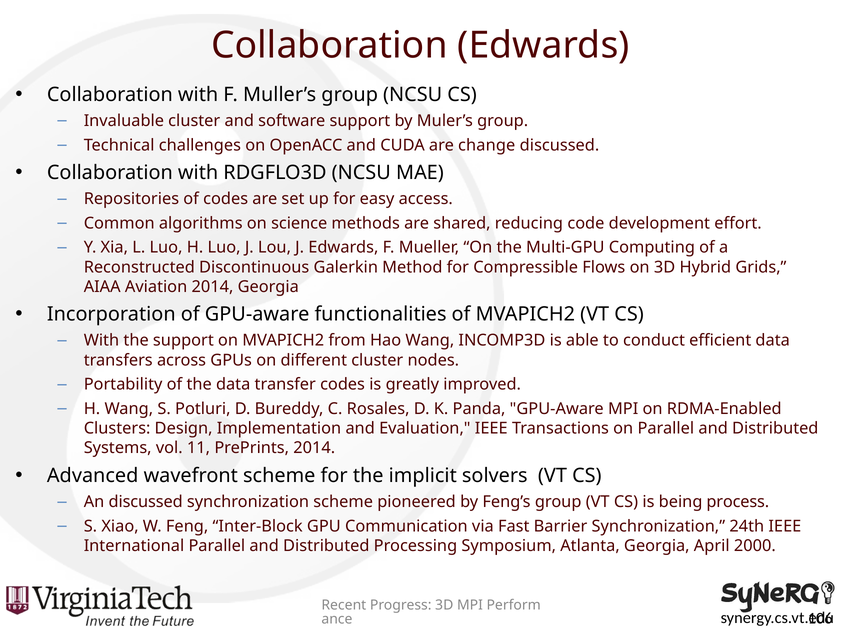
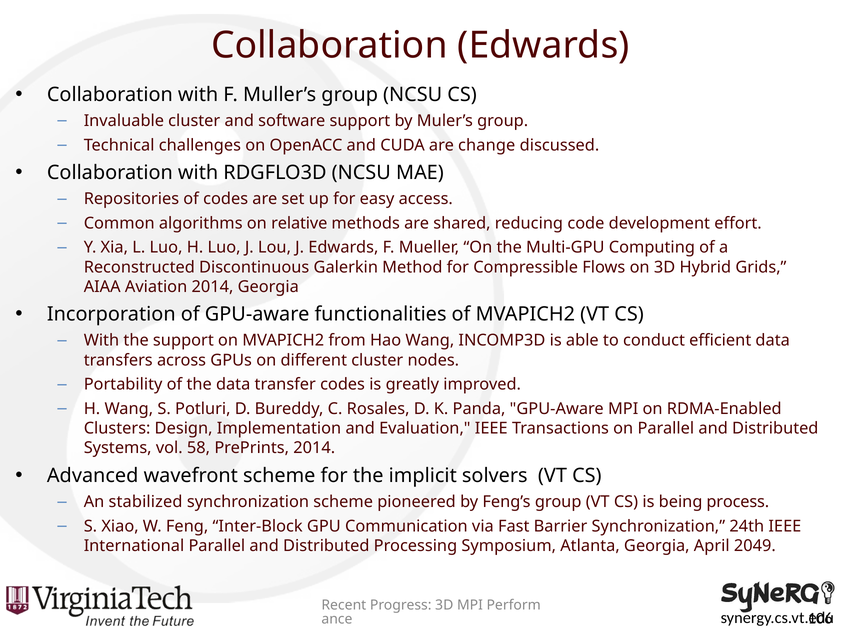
science: science -> relative
11: 11 -> 58
An discussed: discussed -> stabilized
2000: 2000 -> 2049
